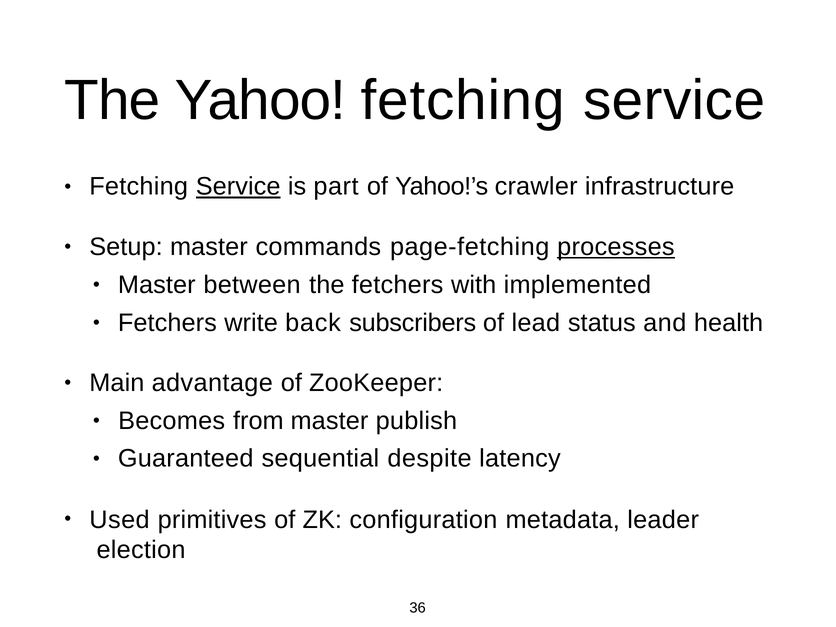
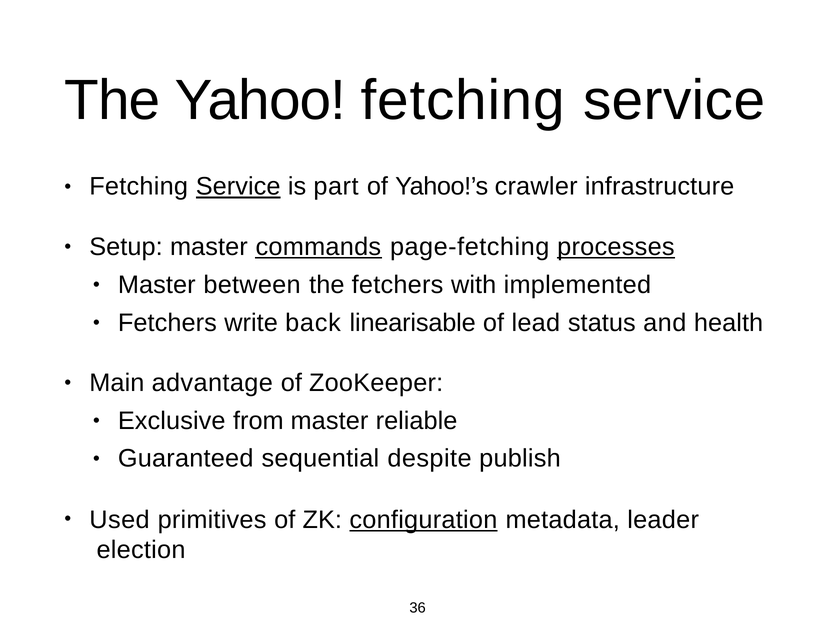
commands underline: none -> present
subscribers: subscribers -> linearisable
Becomes: Becomes -> Exclusive
publish: publish -> reliable
latency: latency -> publish
configuration underline: none -> present
